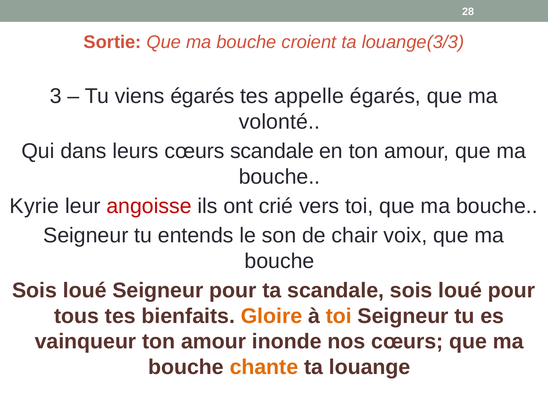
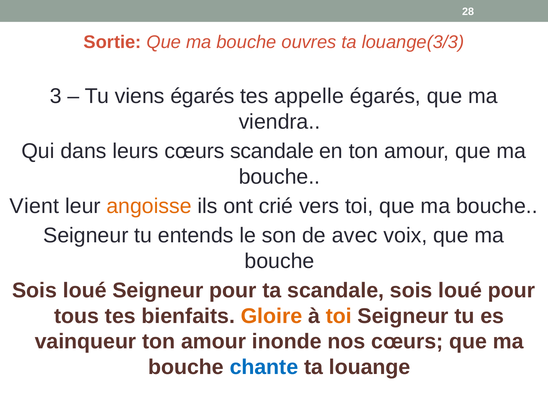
croient: croient -> ouvres
volonté: volonté -> viendra
Kyrie: Kyrie -> Vient
angoisse colour: red -> orange
chair: chair -> avec
chante colour: orange -> blue
